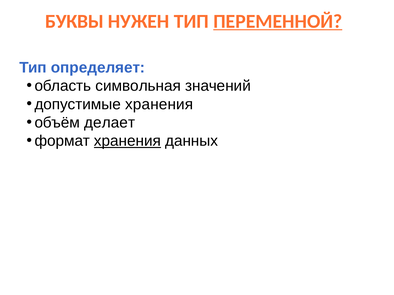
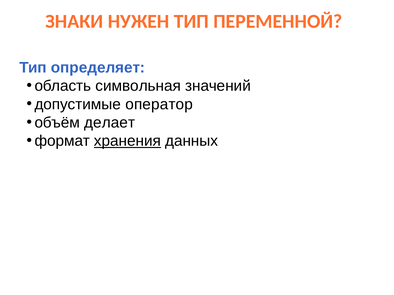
БУКВЫ: БУКВЫ -> ЗНАКИ
ПЕРЕМЕННОЙ underline: present -> none
допустимые хранения: хранения -> оператор
